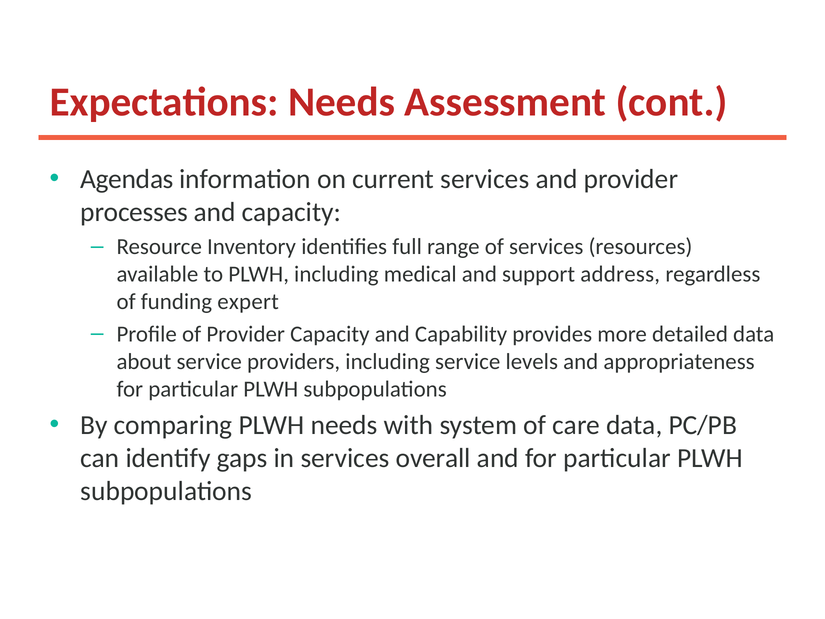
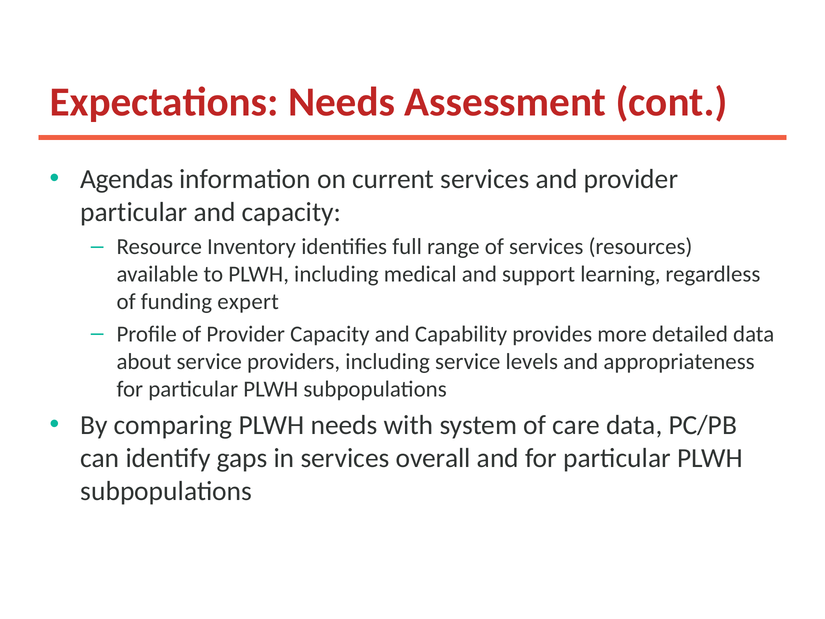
processes at (134, 212): processes -> particular
address: address -> learning
